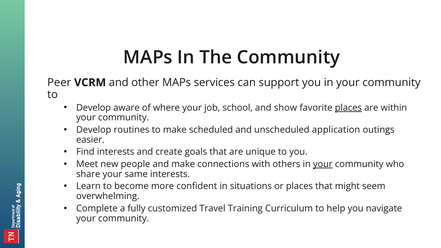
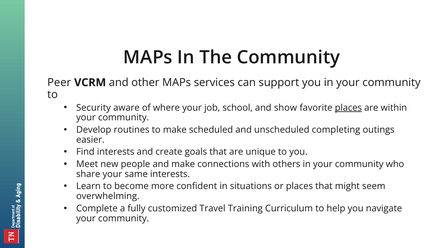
Develop at (94, 108): Develop -> Security
application: application -> completing
your at (323, 164) underline: present -> none
